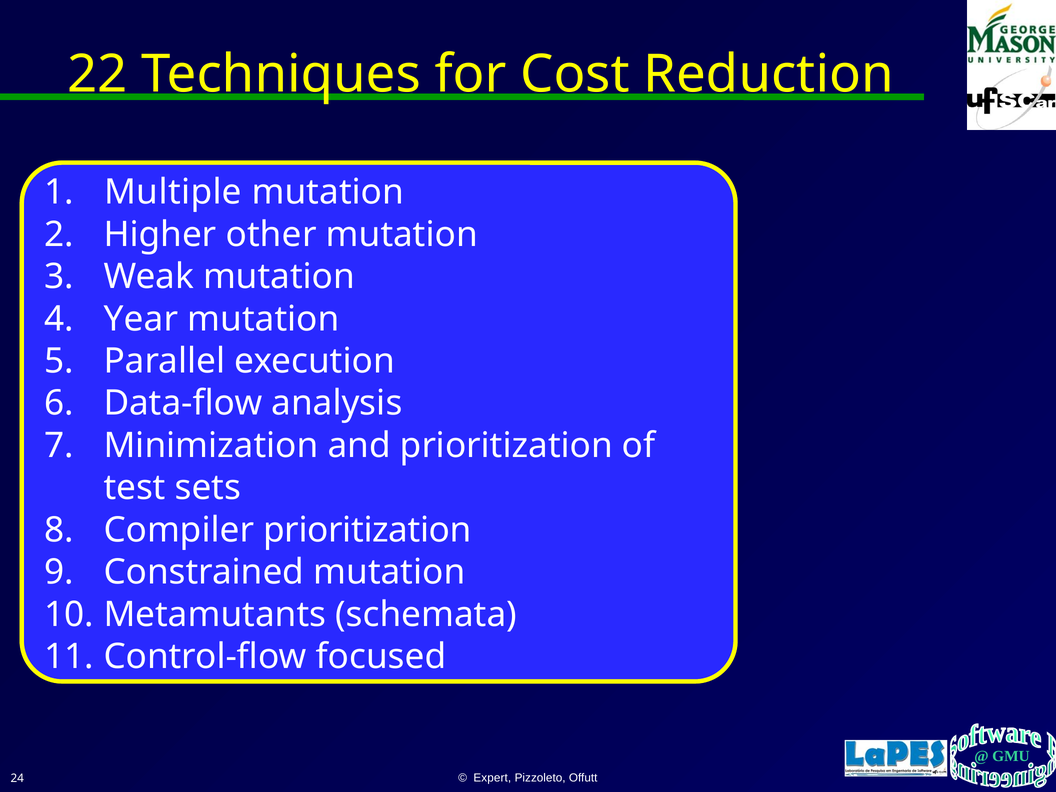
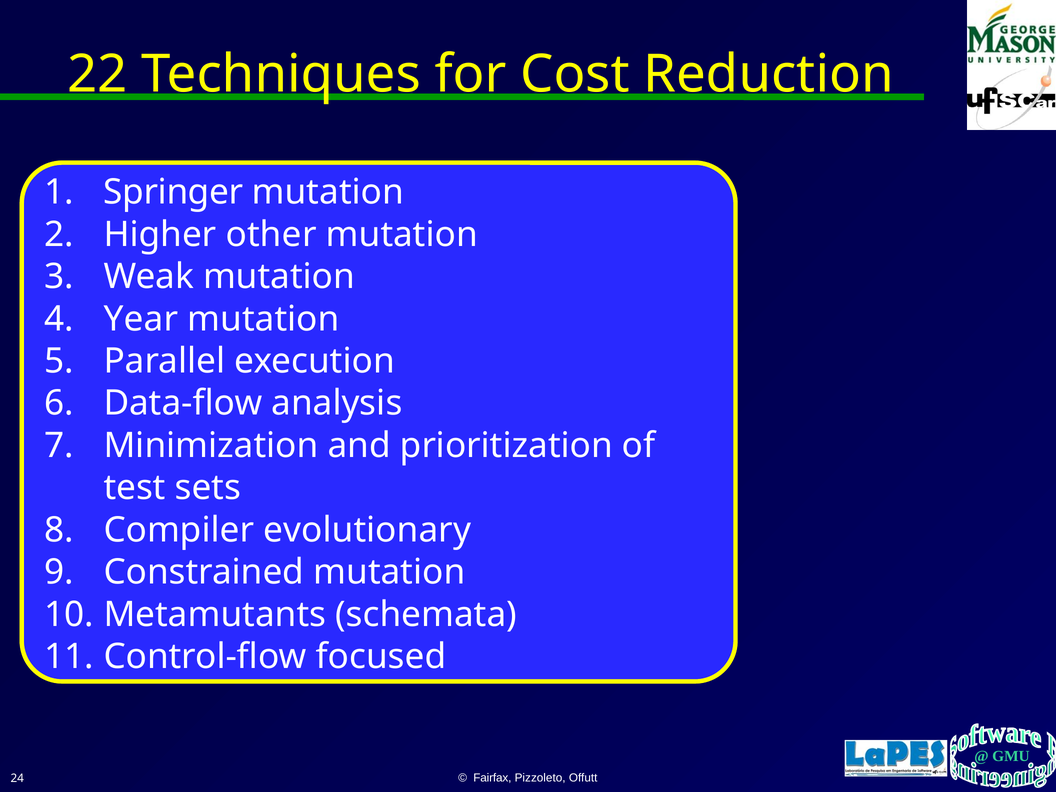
Multiple: Multiple -> Springer
Compiler prioritization: prioritization -> evolutionary
Expert: Expert -> Fairfax
